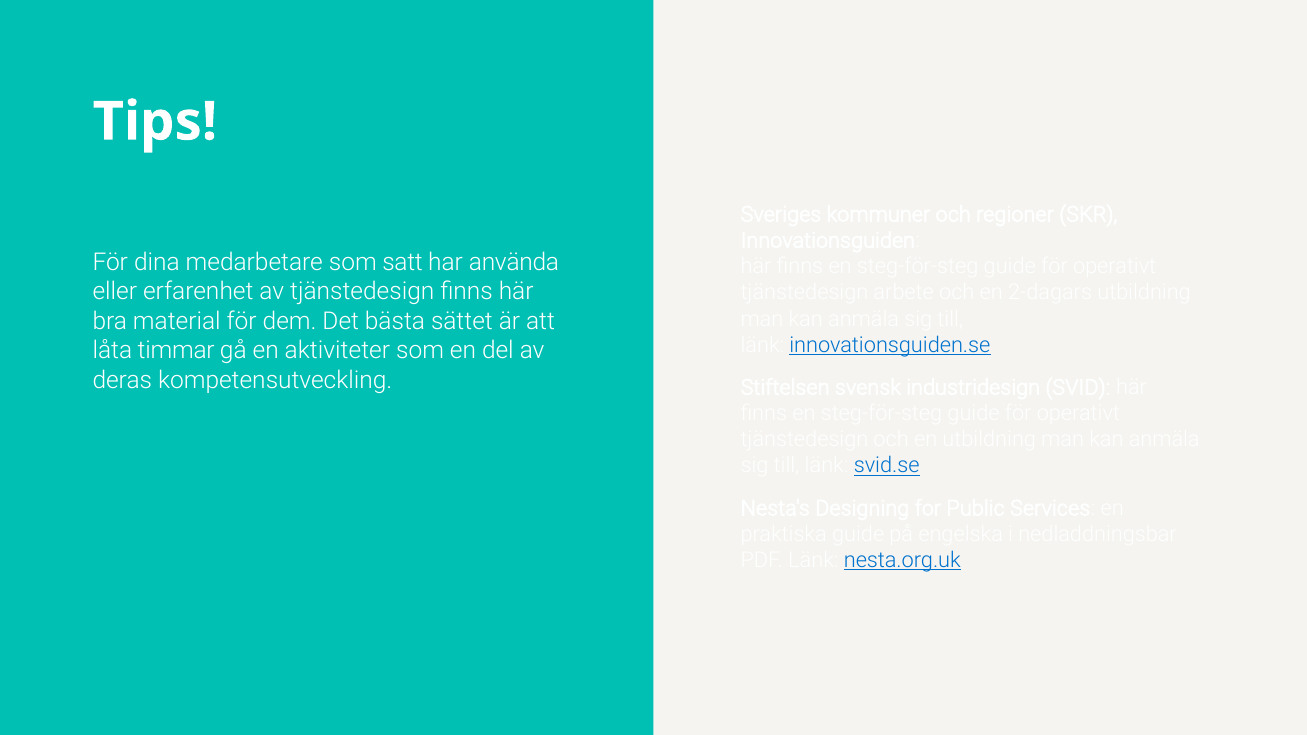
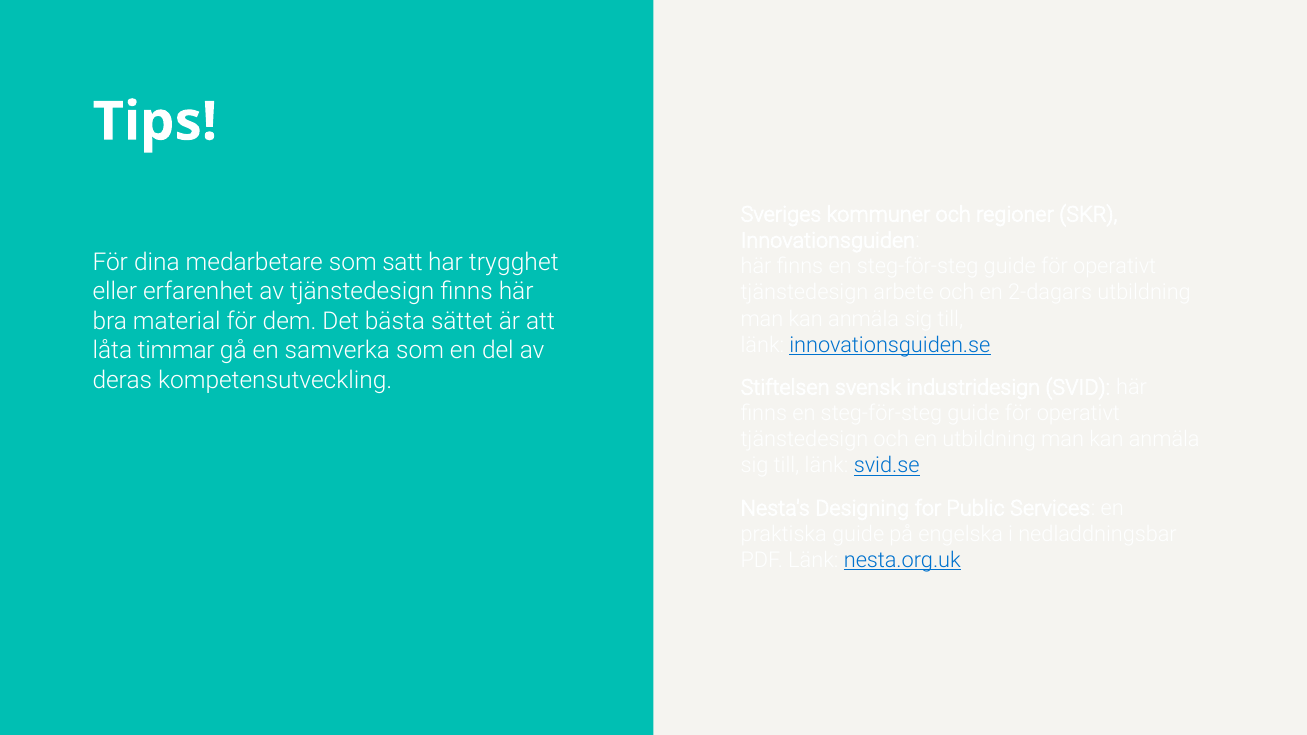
använda: använda -> trygghet
aktiviteter: aktiviteter -> samverka
